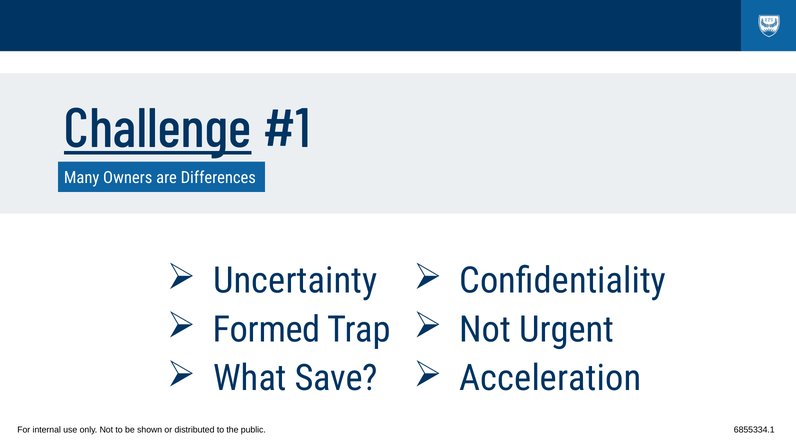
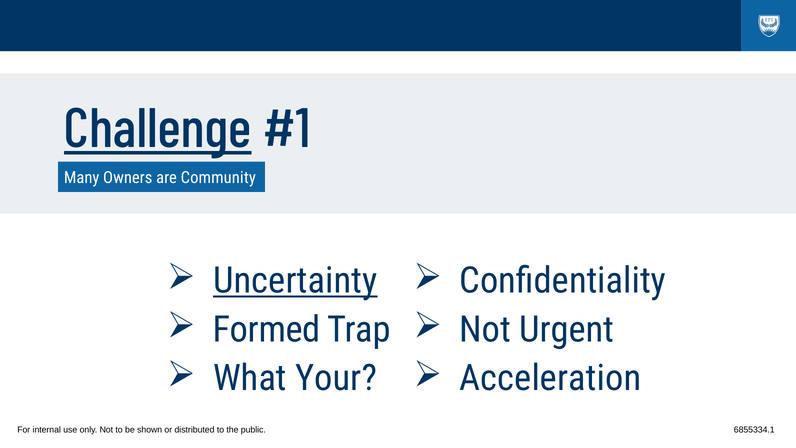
Differences: Differences -> Community
Uncertainty underline: none -> present
Save: Save -> Your
